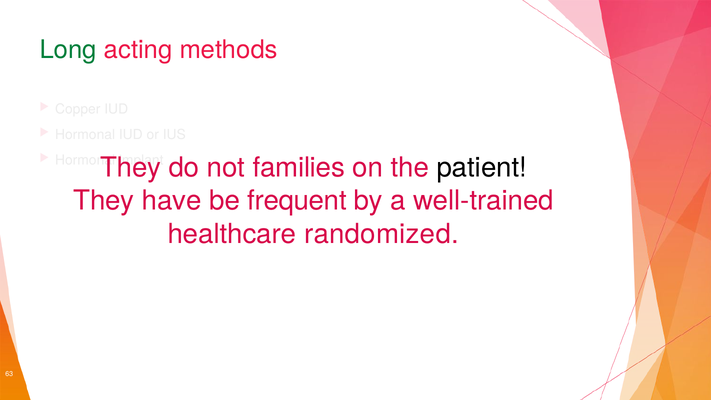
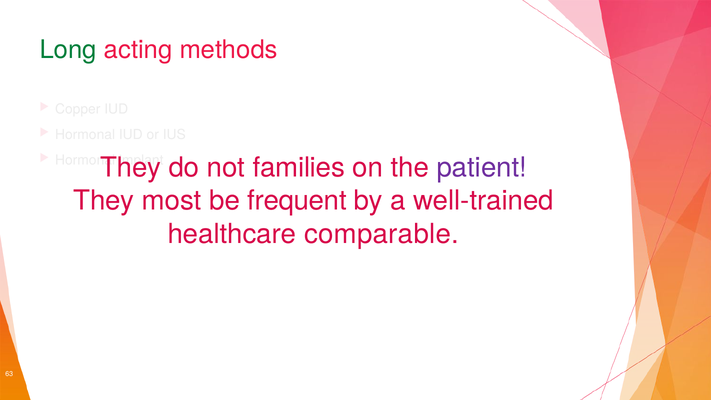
patient colour: black -> purple
have: have -> most
randomized: randomized -> comparable
